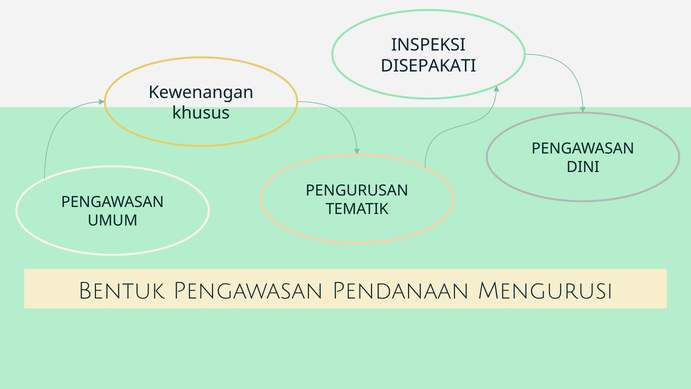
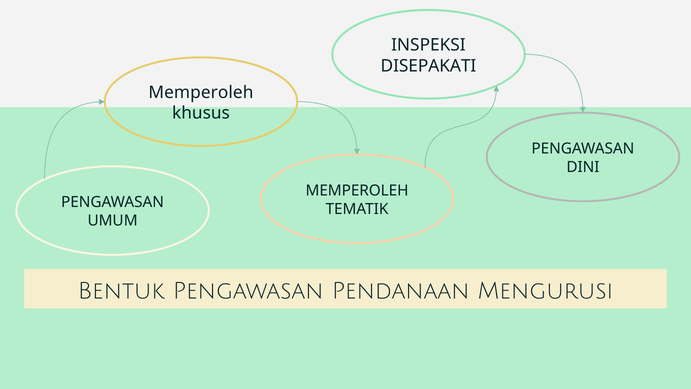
Kewenangan at (201, 92): Kewenangan -> Memperoleh
PENGURUSAN at (357, 190): PENGURUSAN -> MEMPEROLEH
